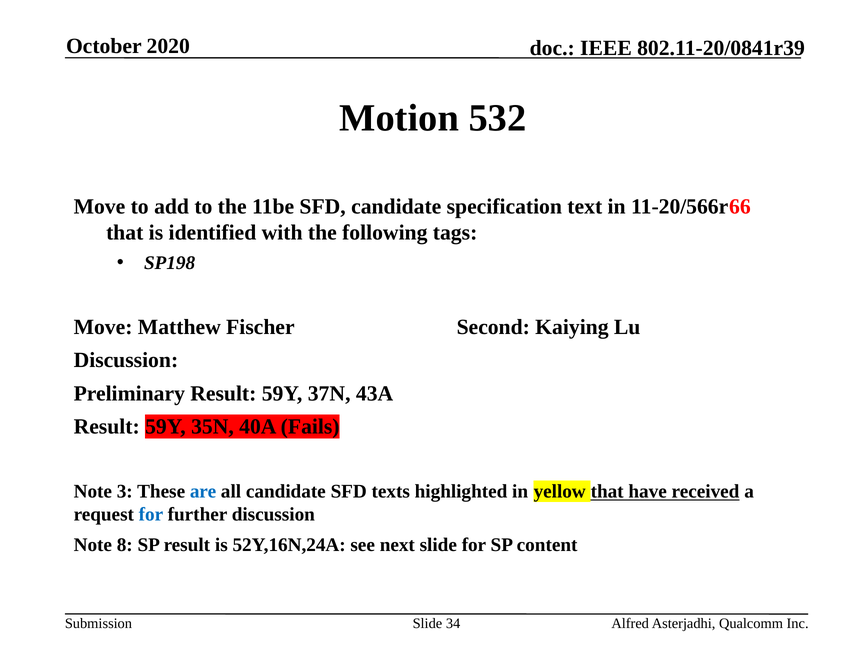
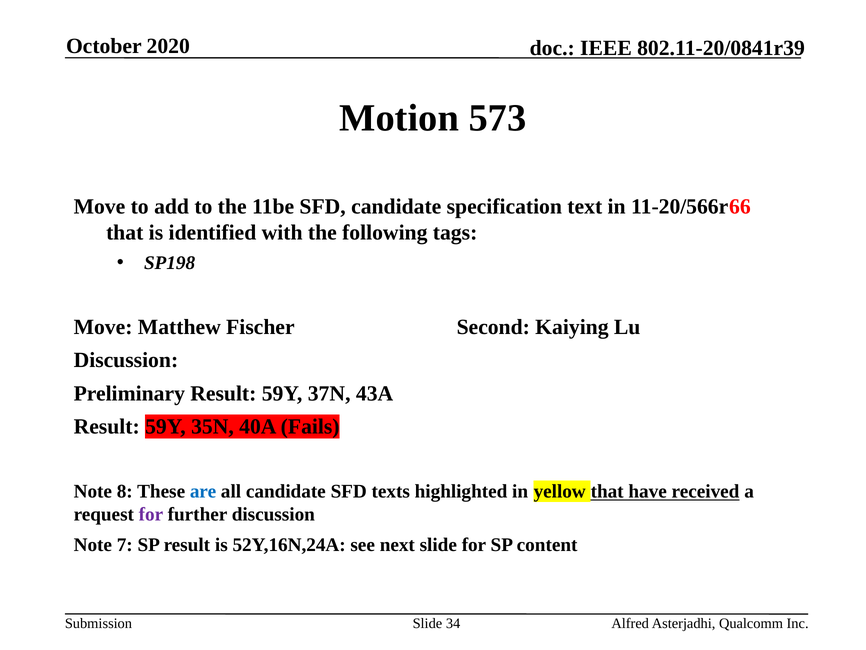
532: 532 -> 573
3: 3 -> 8
for at (151, 514) colour: blue -> purple
8: 8 -> 7
